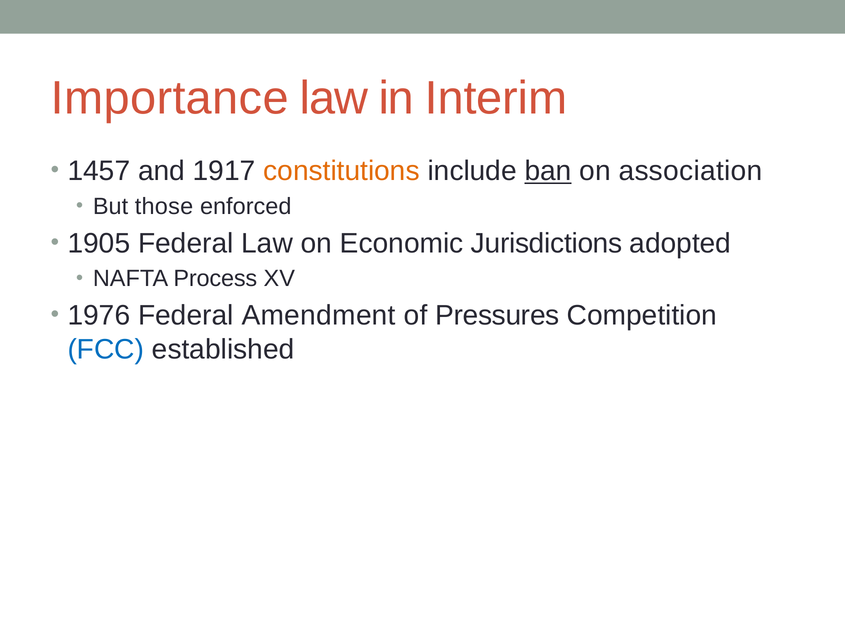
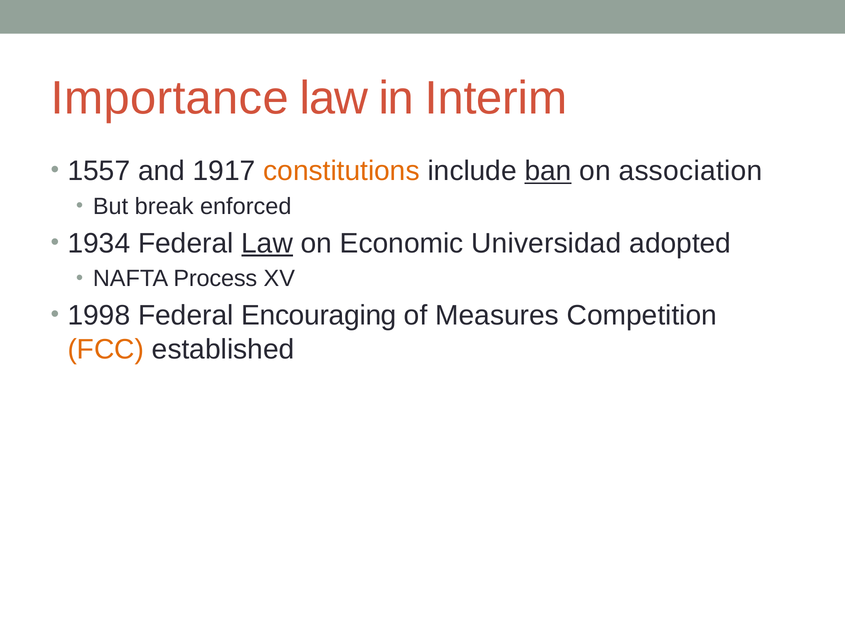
1457: 1457 -> 1557
those: those -> break
1905: 1905 -> 1934
Law at (267, 243) underline: none -> present
Jurisdictions: Jurisdictions -> Universidad
1976: 1976 -> 1998
Amendment: Amendment -> Encouraging
Pressures: Pressures -> Measures
FCC colour: blue -> orange
